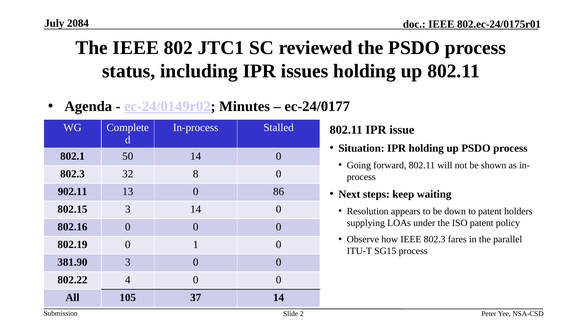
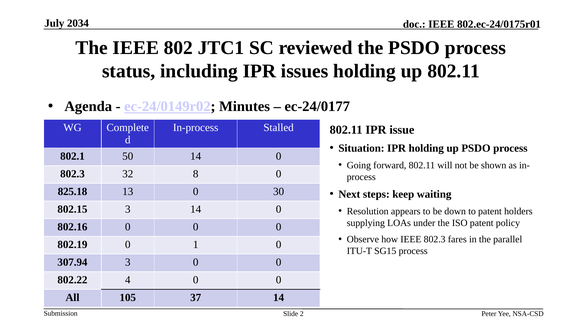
2084: 2084 -> 2034
902.11: 902.11 -> 825.18
86: 86 -> 30
381.90: 381.90 -> 307.94
